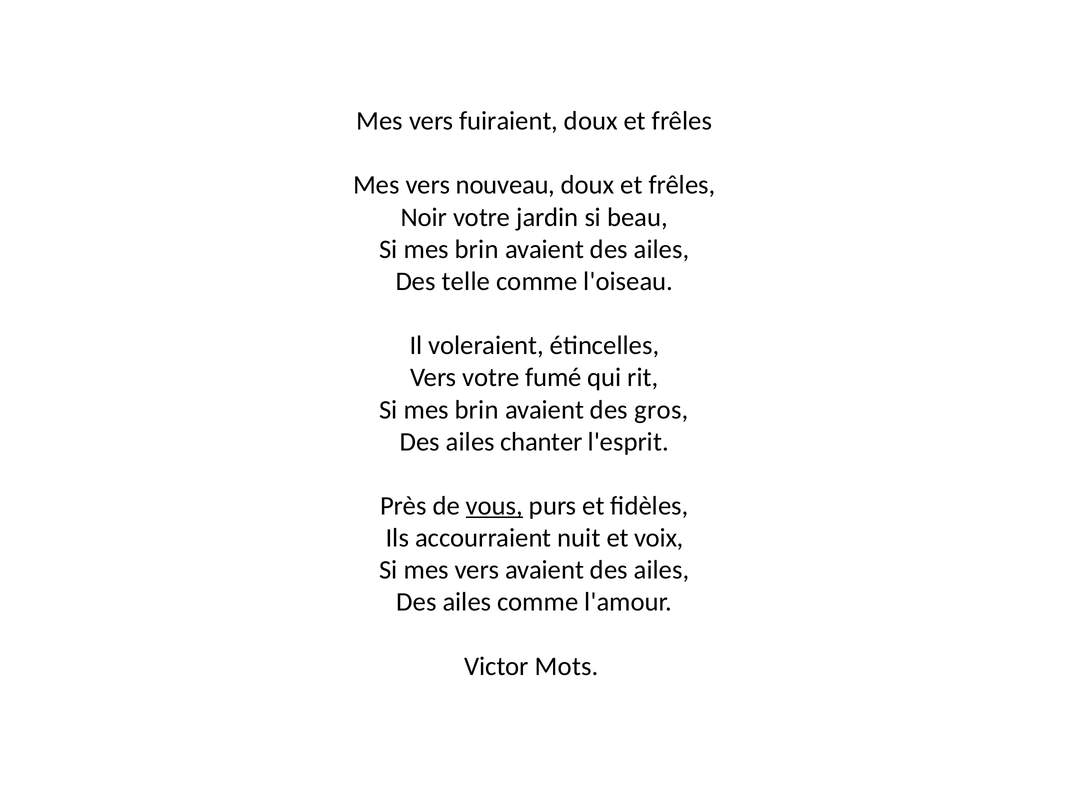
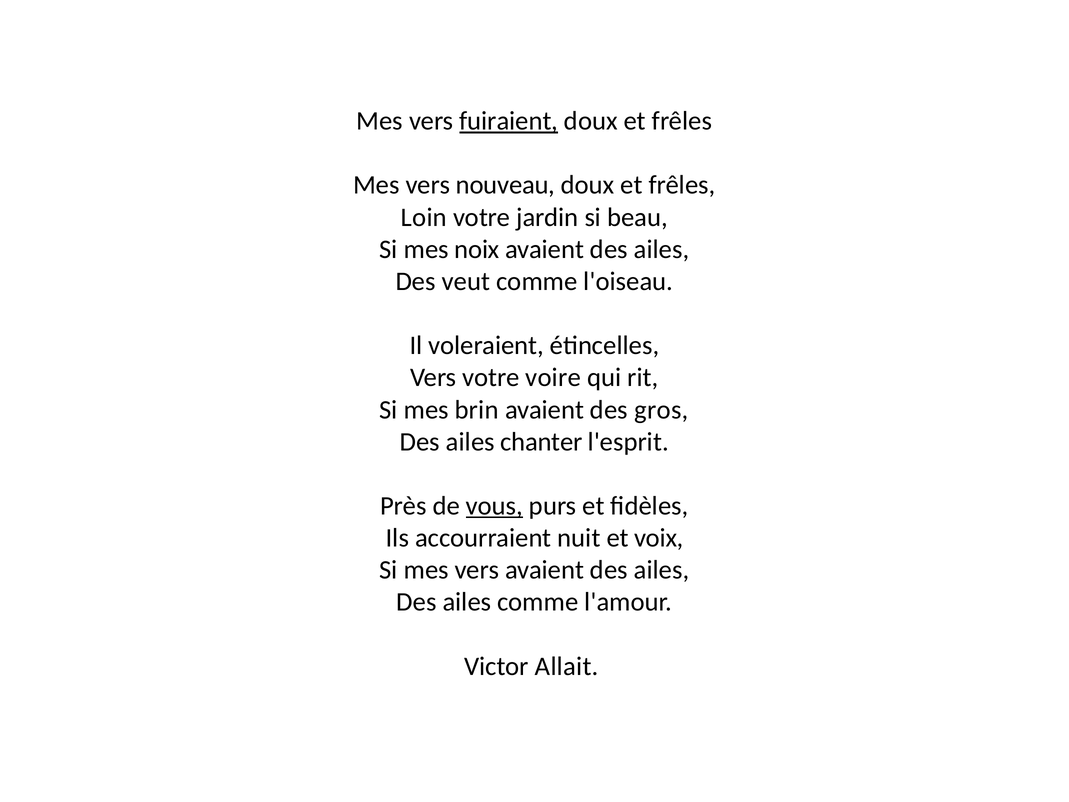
fuiraient underline: none -> present
Noir: Noir -> Loin
brin at (477, 249): brin -> noix
telle: telle -> veut
fumé: fumé -> voire
Mots: Mots -> Allait
